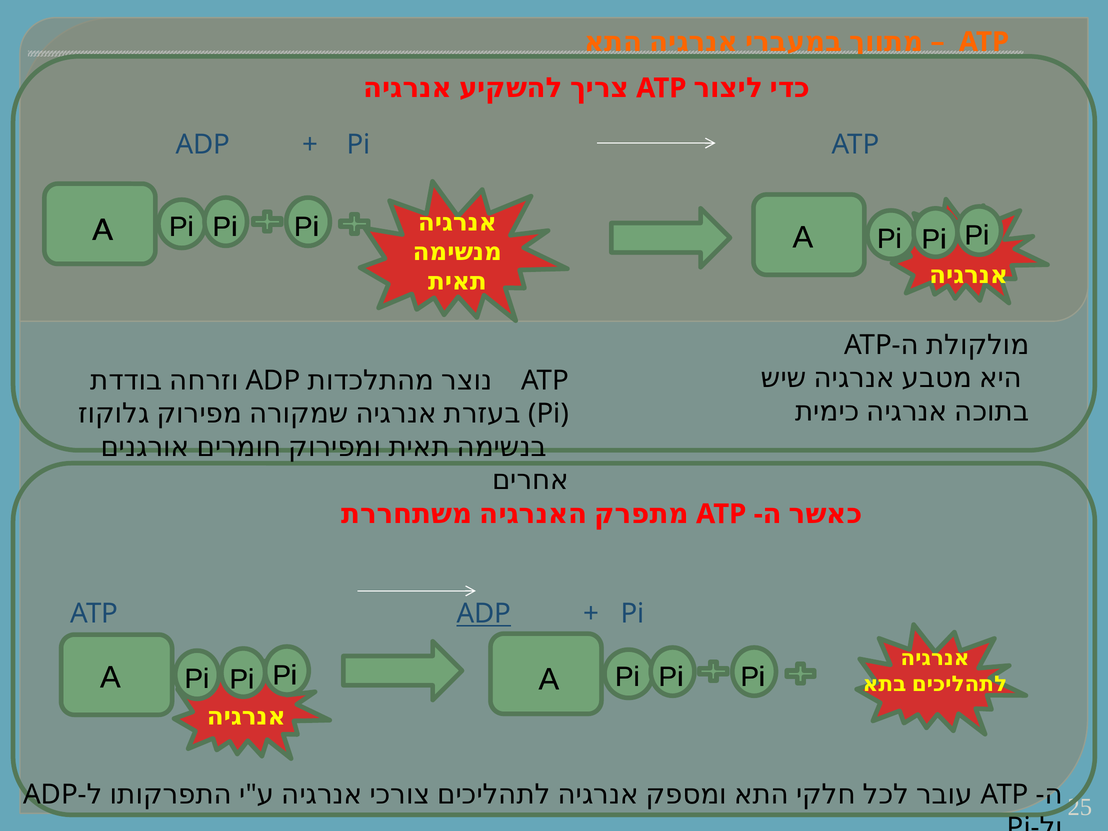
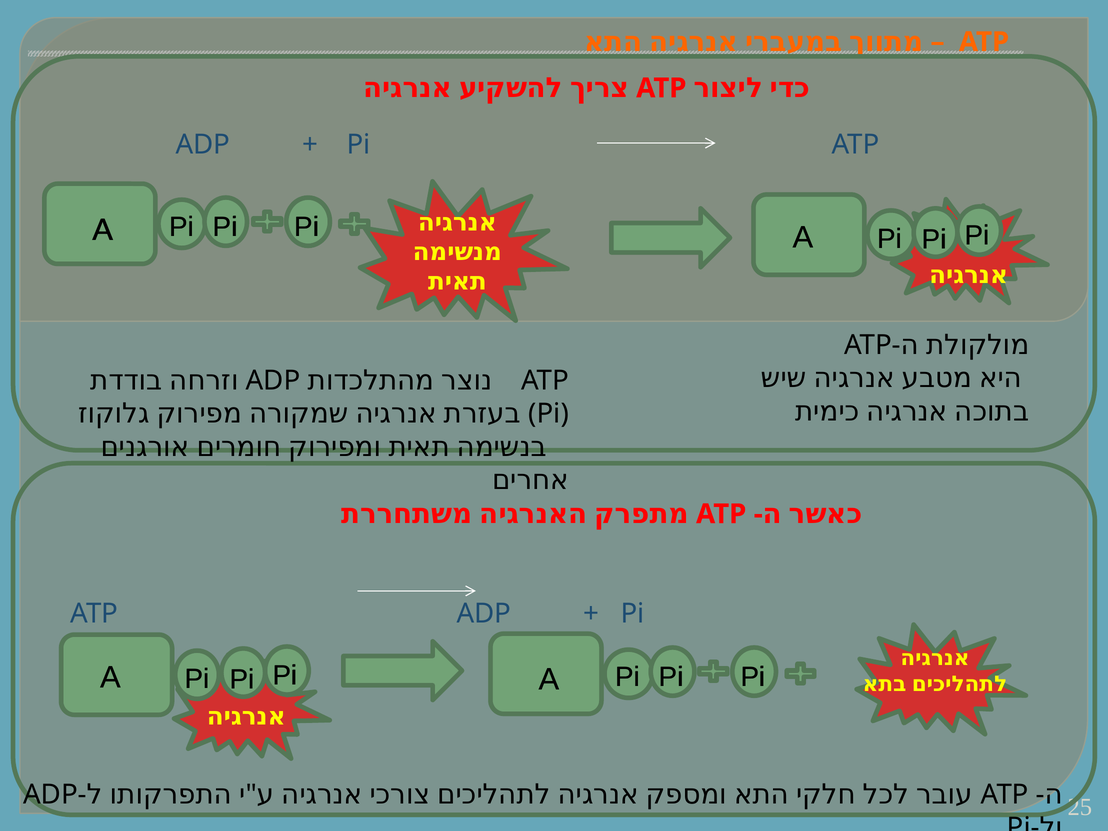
ADP at (484, 614) underline: present -> none
